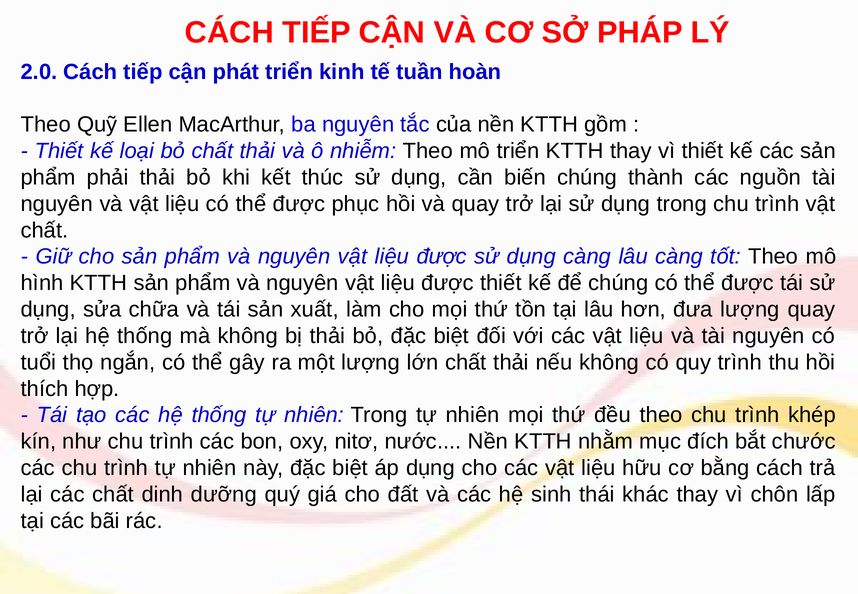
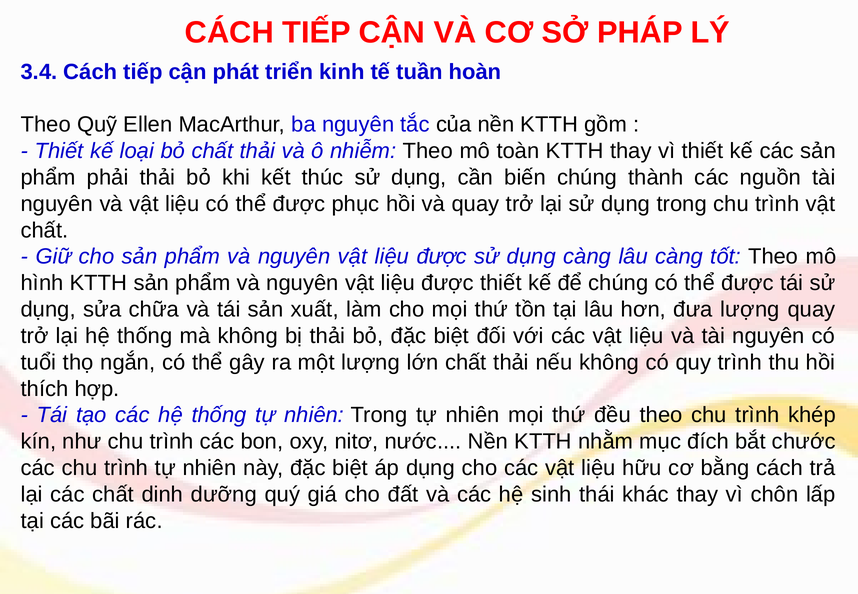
2.0: 2.0 -> 3.4
mô triển: triển -> toàn
